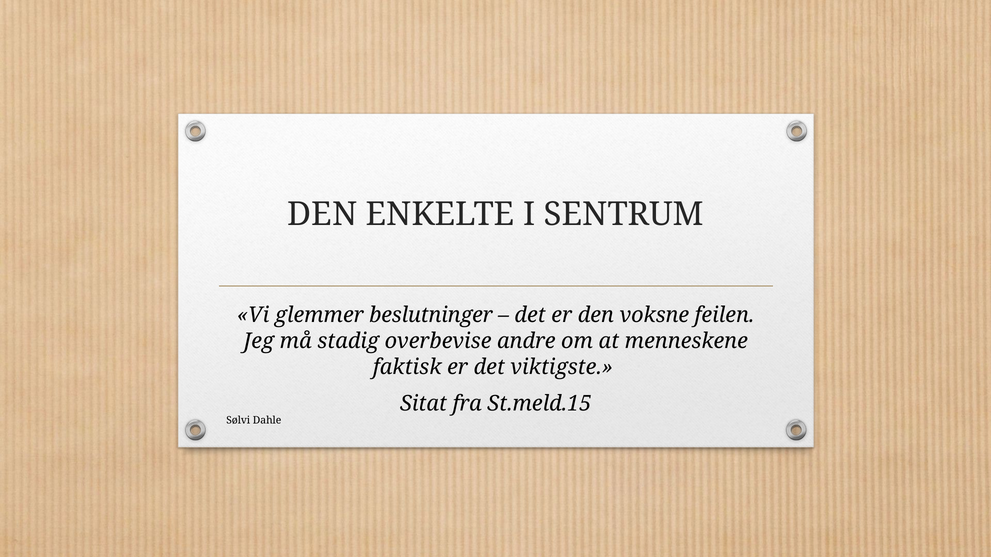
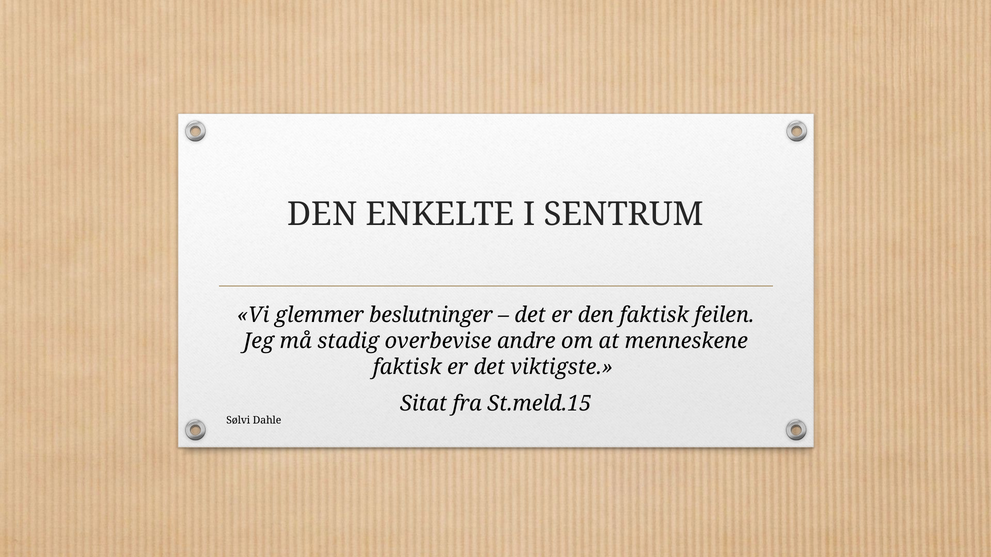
den voksne: voksne -> faktisk
